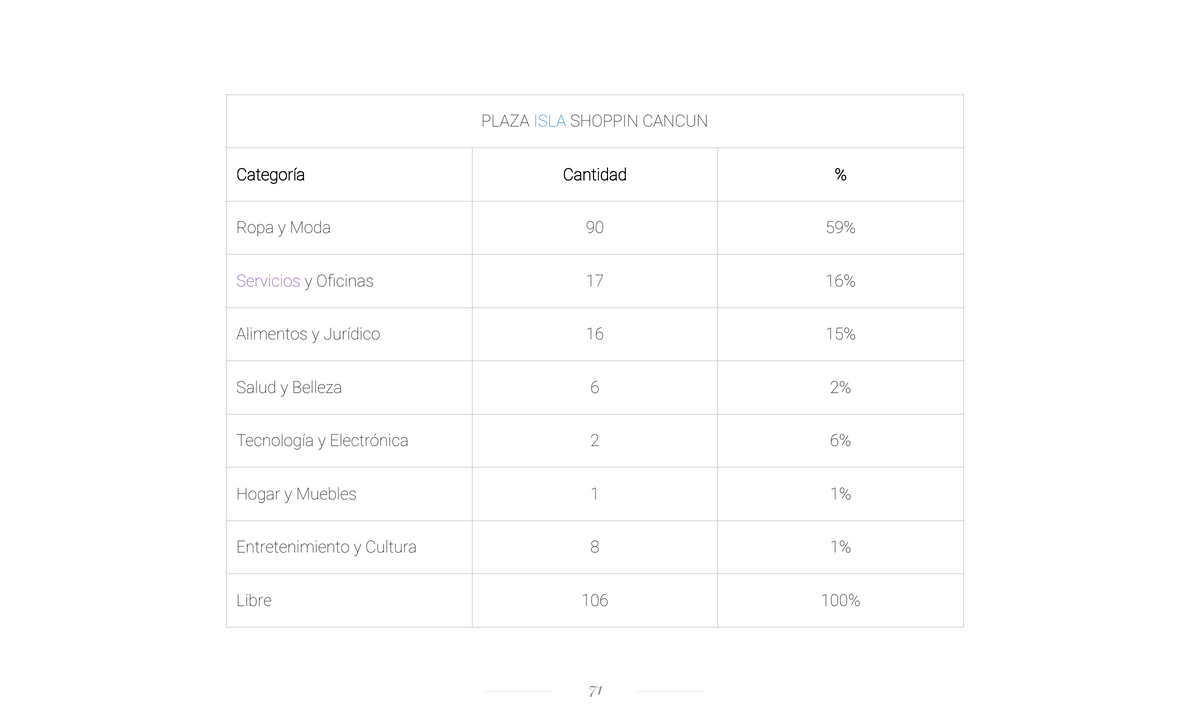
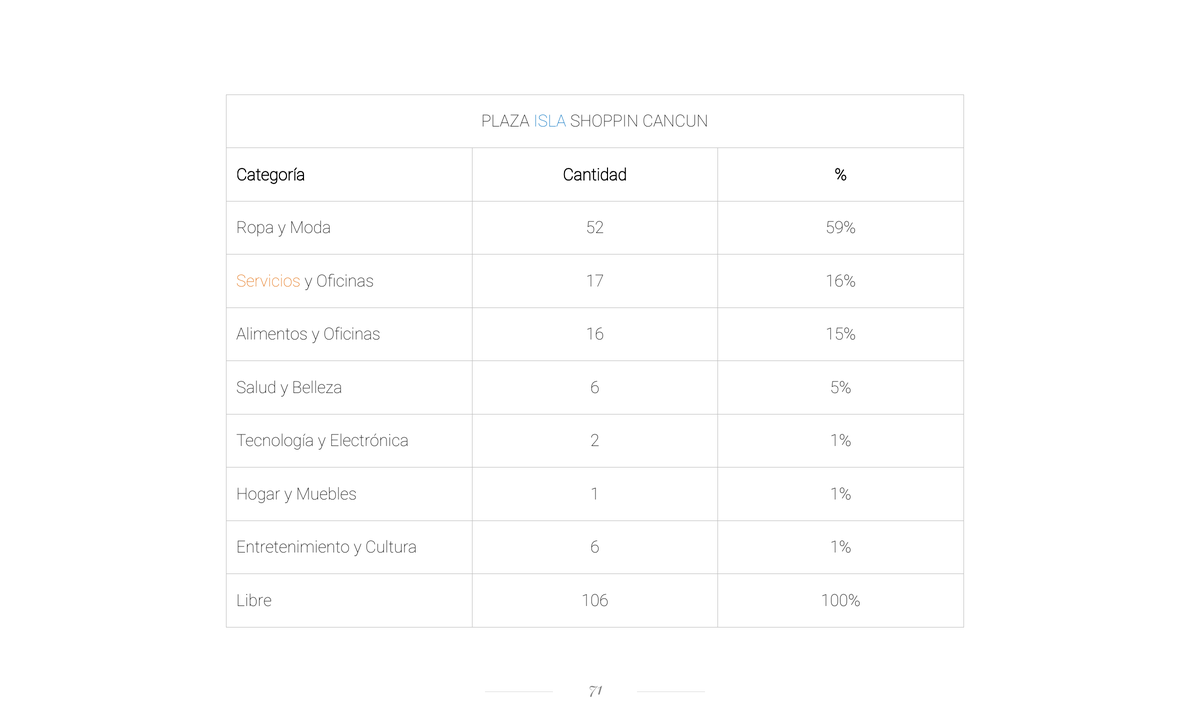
90: 90 -> 52
Servicios colour: purple -> orange
Alimentos y Jurídico: Jurídico -> Oficinas
2%: 2% -> 5%
2 6%: 6% -> 1%
Cultura 8: 8 -> 6
